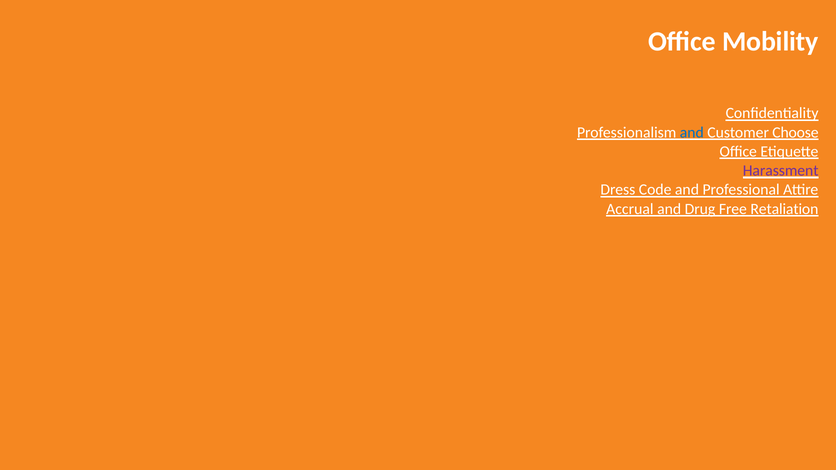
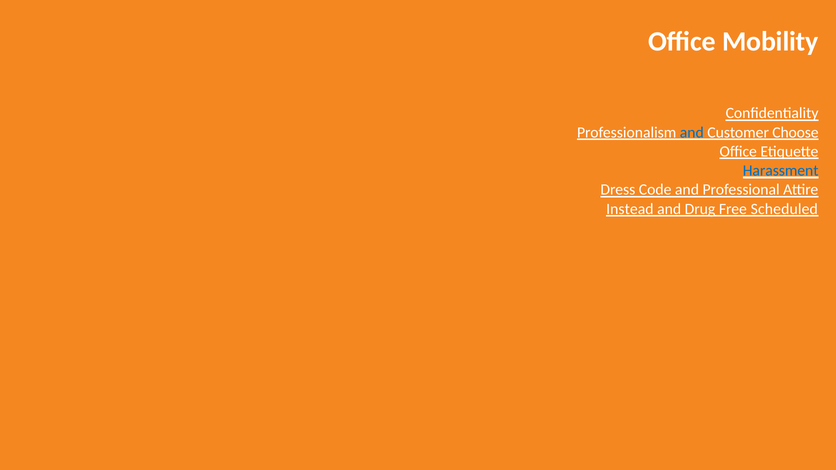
Harassment colour: purple -> blue
Accrual: Accrual -> Instead
Retaliation: Retaliation -> Scheduled
